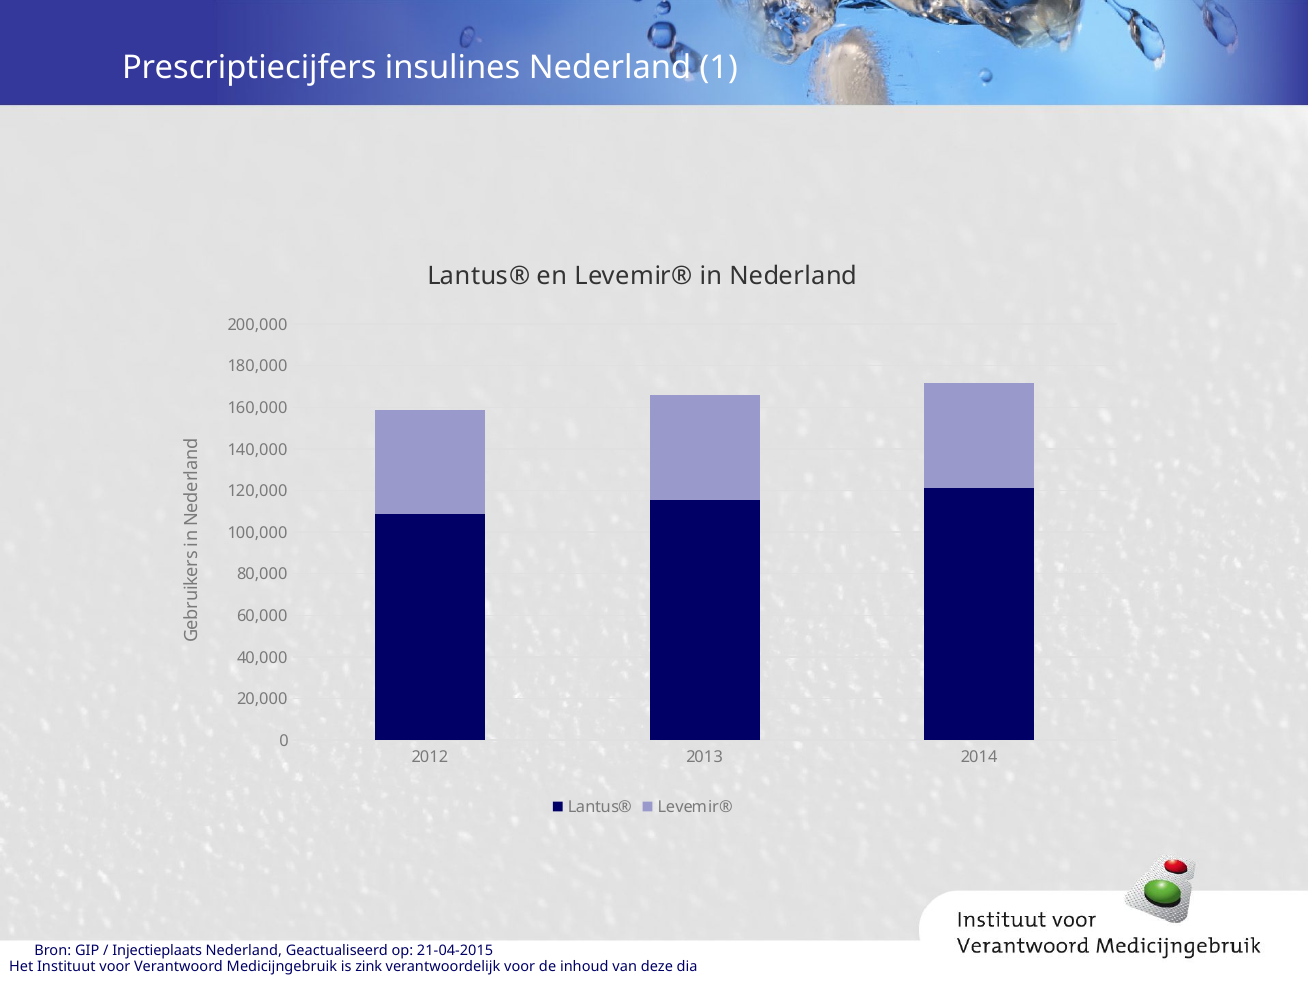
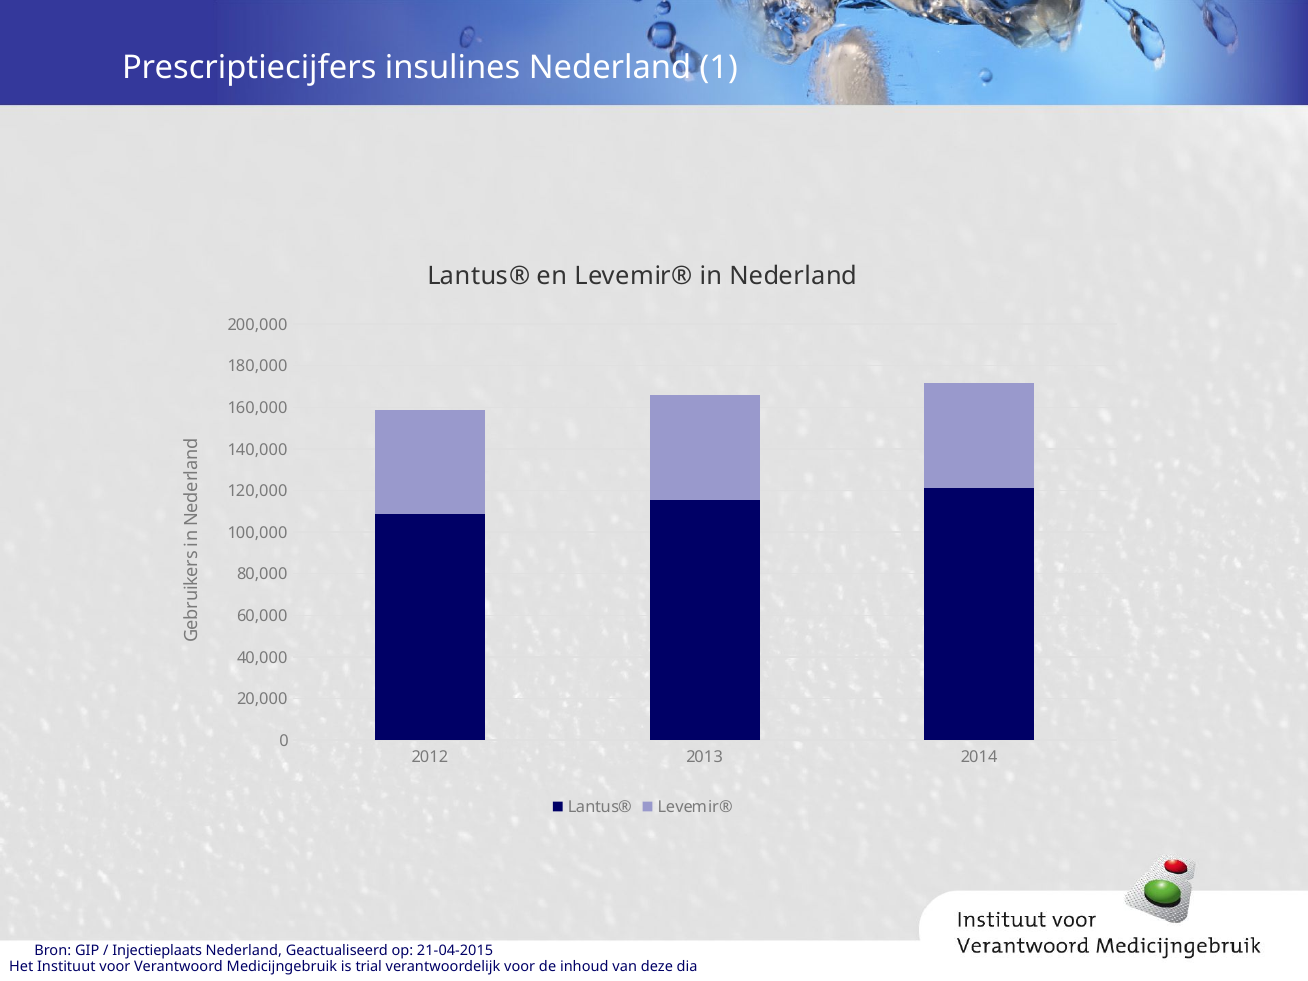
zink: zink -> trial
